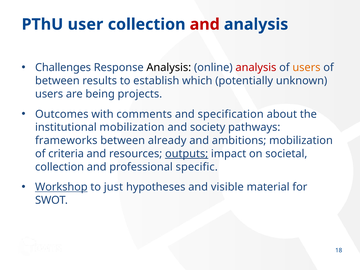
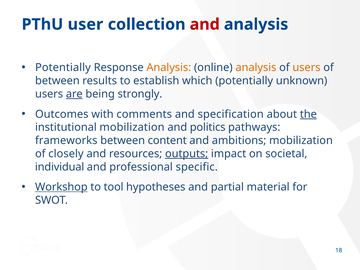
Challenges at (63, 68): Challenges -> Potentially
Analysis at (169, 68) colour: black -> orange
analysis at (256, 68) colour: red -> orange
are underline: none -> present
projects: projects -> strongly
the underline: none -> present
society: society -> politics
already: already -> content
criteria: criteria -> closely
collection at (60, 167): collection -> individual
just: just -> tool
visible: visible -> partial
